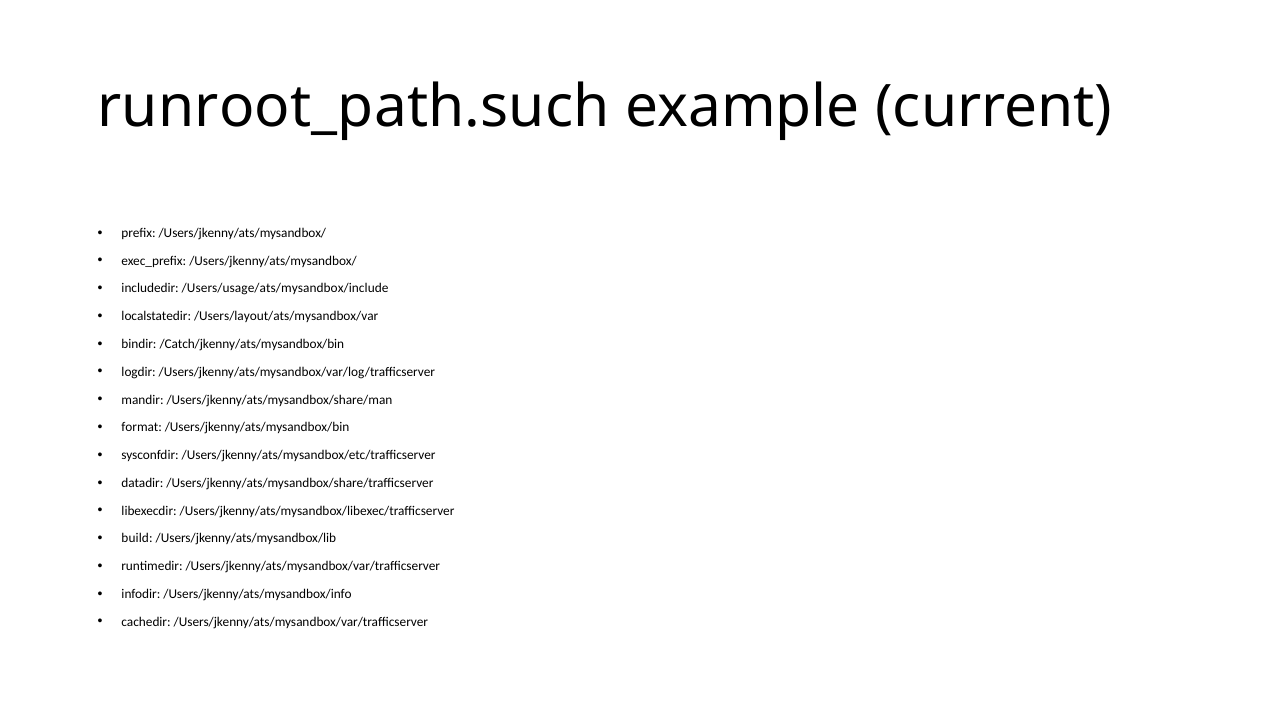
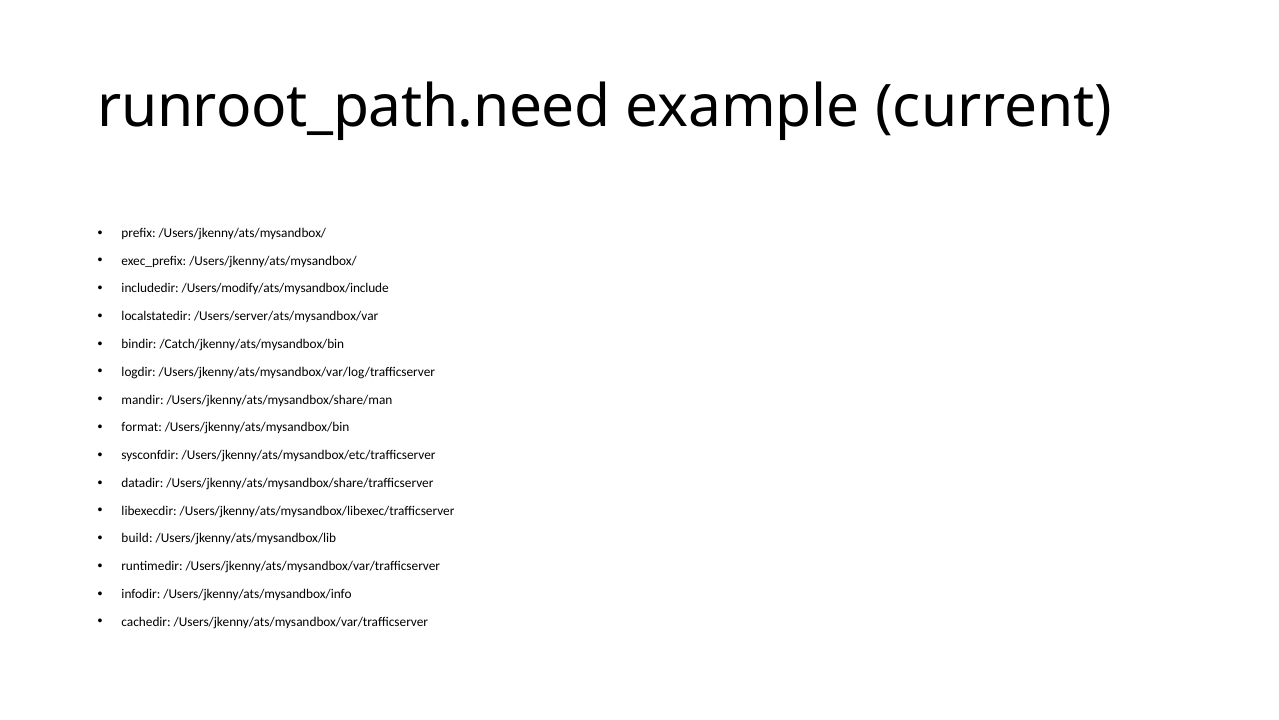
runroot_path.such: runroot_path.such -> runroot_path.need
/Users/usage/ats/mysandbox/include: /Users/usage/ats/mysandbox/include -> /Users/modify/ats/mysandbox/include
/Users/layout/ats/mysandbox/var: /Users/layout/ats/mysandbox/var -> /Users/server/ats/mysandbox/var
